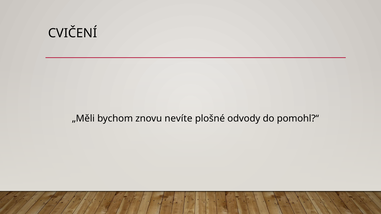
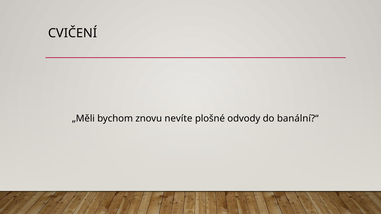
pomohl?“: pomohl?“ -> banální?“
